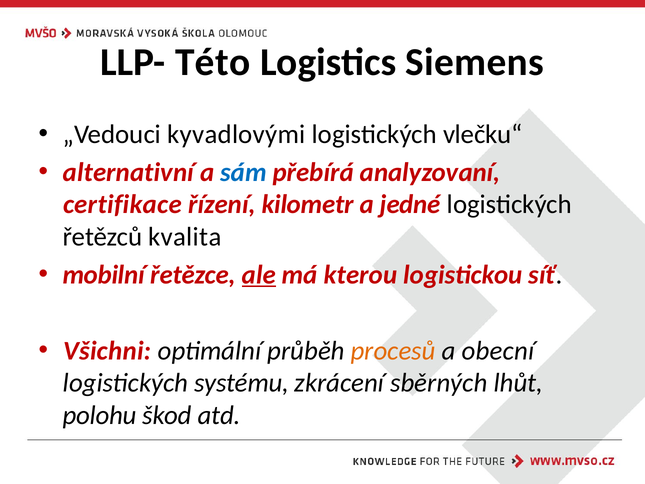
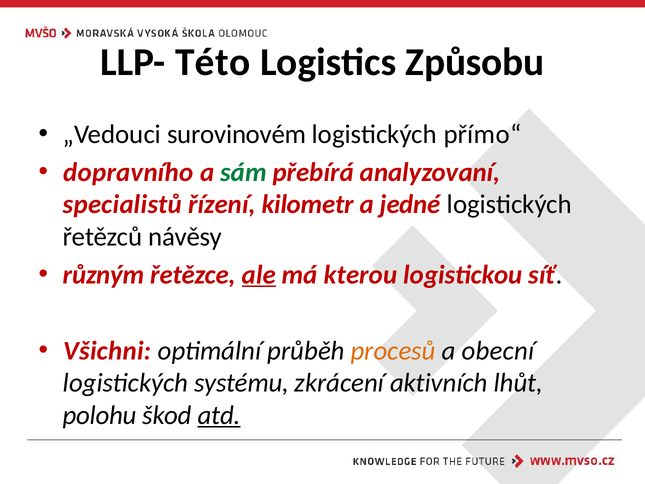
Siemens: Siemens -> Způsobu
kyvadlovými: kyvadlovými -> surovinovém
vlečku“: vlečku“ -> přímo“
alternativní: alternativní -> dopravního
sám colour: blue -> green
certifikace: certifikace -> specialistů
kvalita: kvalita -> návěsy
mobilní: mobilní -> různým
sběrných: sběrných -> aktivních
atd underline: none -> present
